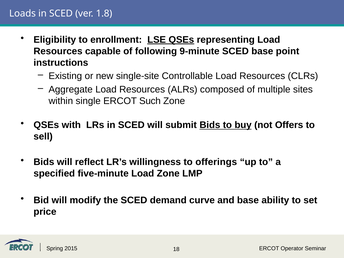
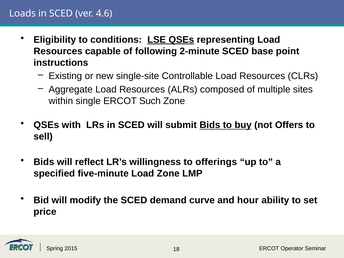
1.8: 1.8 -> 4.6
enrollment: enrollment -> conditions
9-minute: 9-minute -> 2-minute
and base: base -> hour
